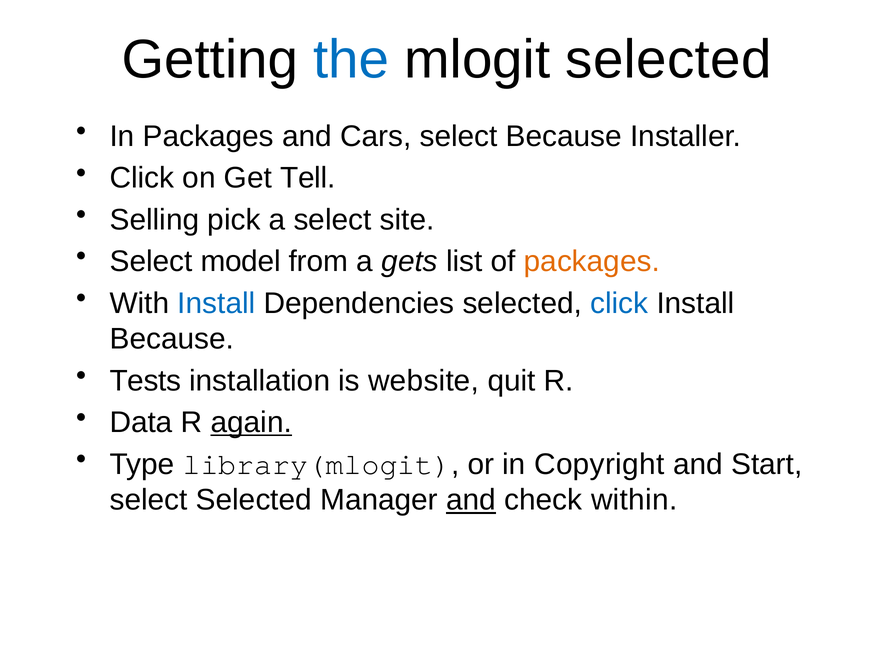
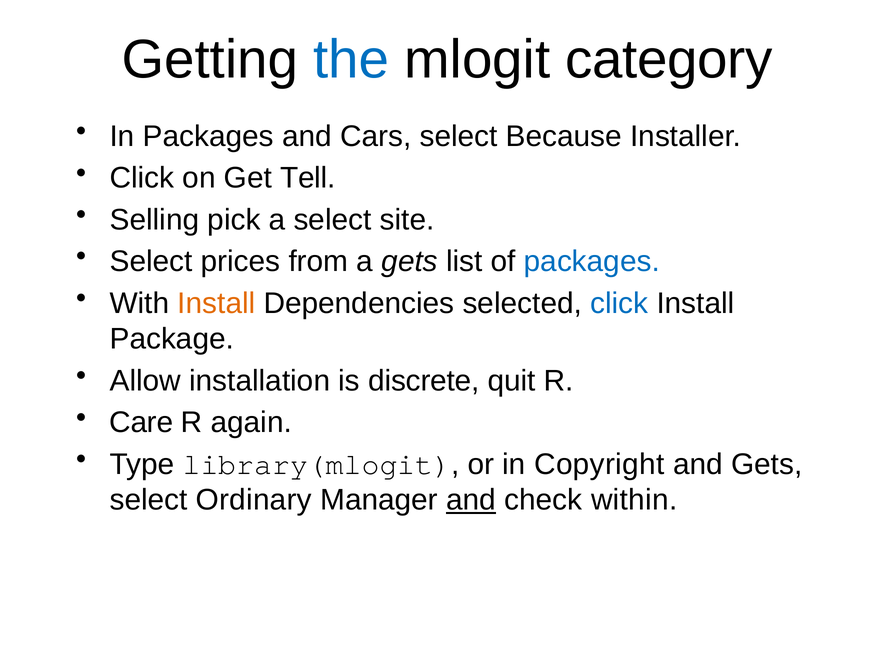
mlogit selected: selected -> category
model: model -> prices
packages at (592, 262) colour: orange -> blue
Install at (216, 303) colour: blue -> orange
Because at (172, 339): Because -> Package
Tests: Tests -> Allow
website: website -> discrete
Data: Data -> Care
again underline: present -> none
and Start: Start -> Gets
select Selected: Selected -> Ordinary
